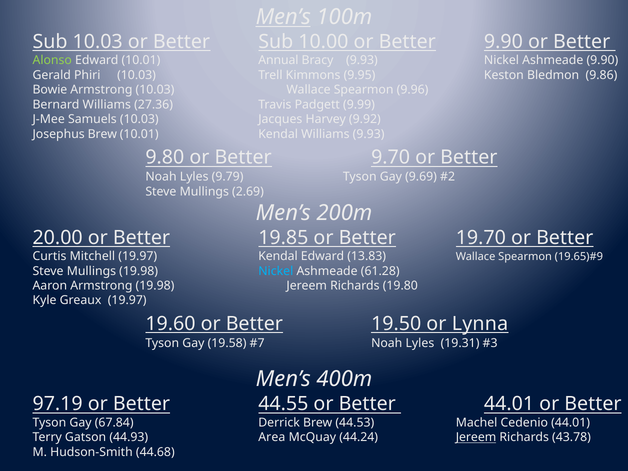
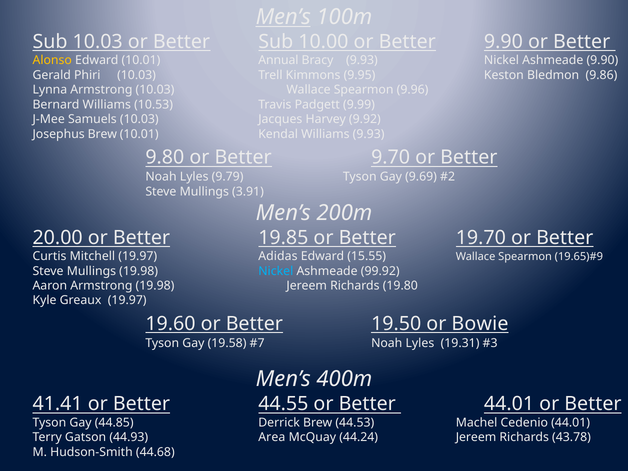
Alonso colour: light green -> yellow
Bowie: Bowie -> Lynna
27.36: 27.36 -> 10.53
2.69: 2.69 -> 3.91
19.97 Kendal: Kendal -> Adidas
13.83: 13.83 -> 15.55
61.28: 61.28 -> 99.92
Lynna: Lynna -> Bowie
97.19: 97.19 -> 41.41
67.84: 67.84 -> 44.85
Jereem at (476, 437) underline: present -> none
